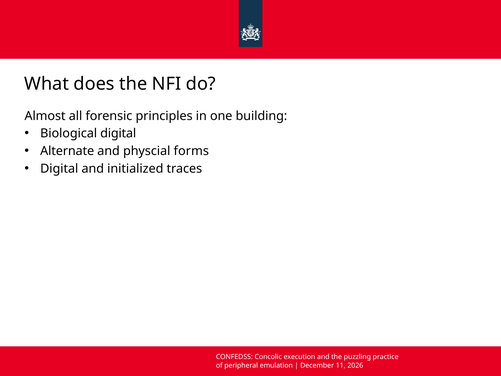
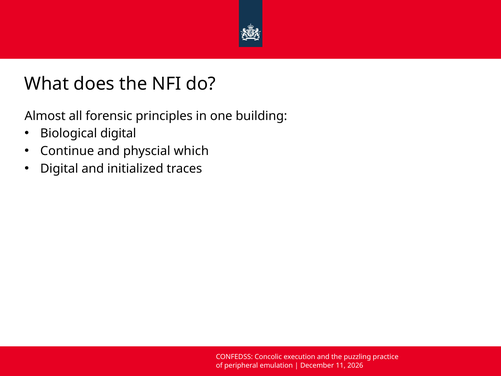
Alternate: Alternate -> Continue
forms: forms -> which
